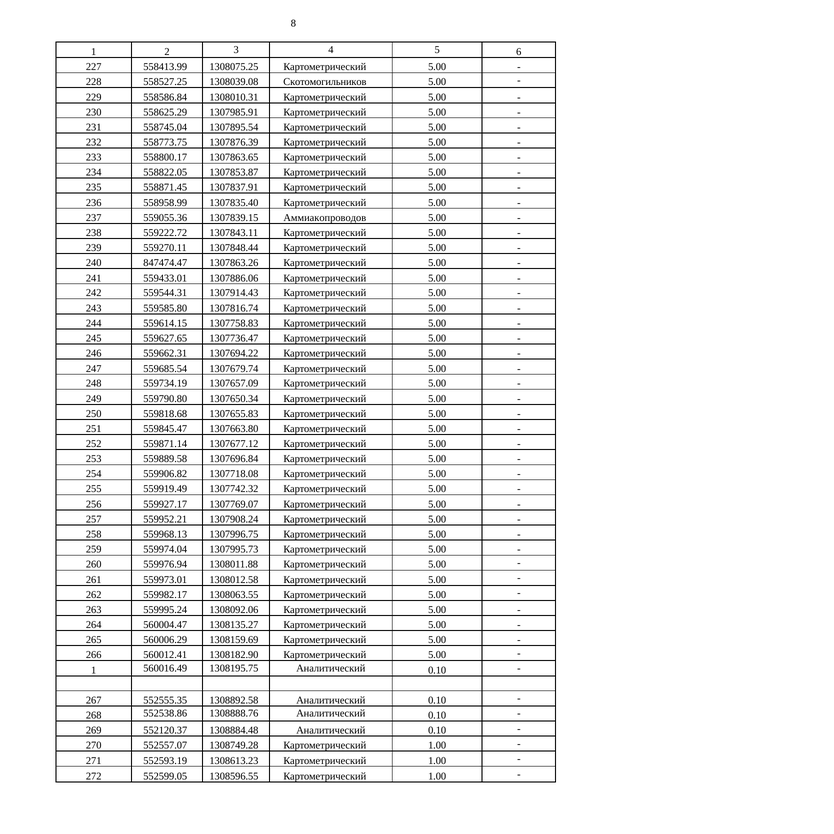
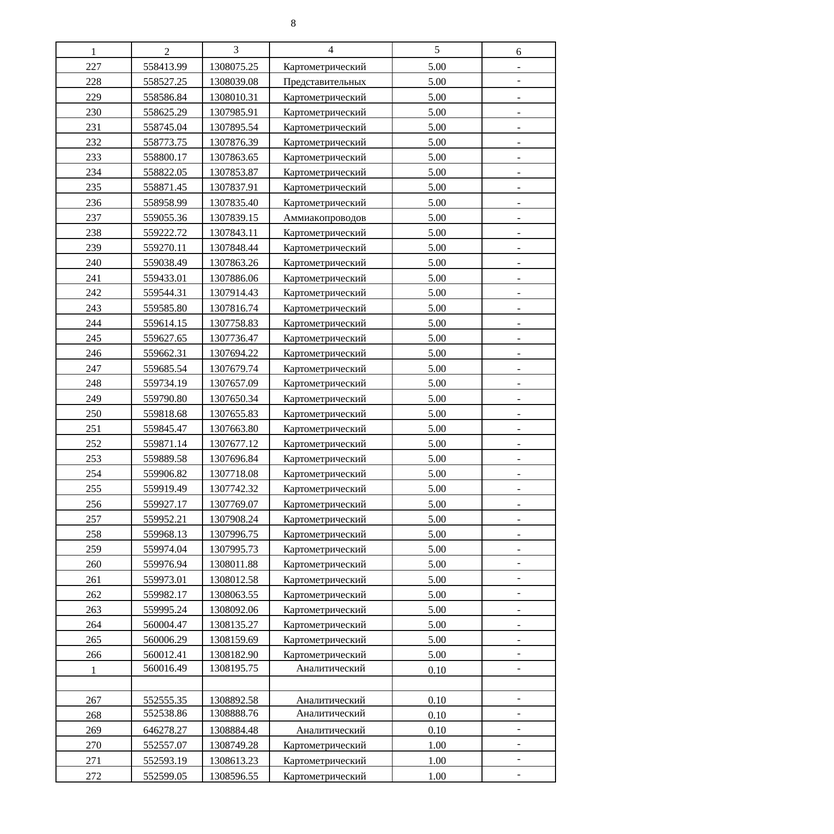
Скотомогильников: Скотомогильников -> Представительных
847474.47: 847474.47 -> 559038.49
552120.37: 552120.37 -> 646278.27
